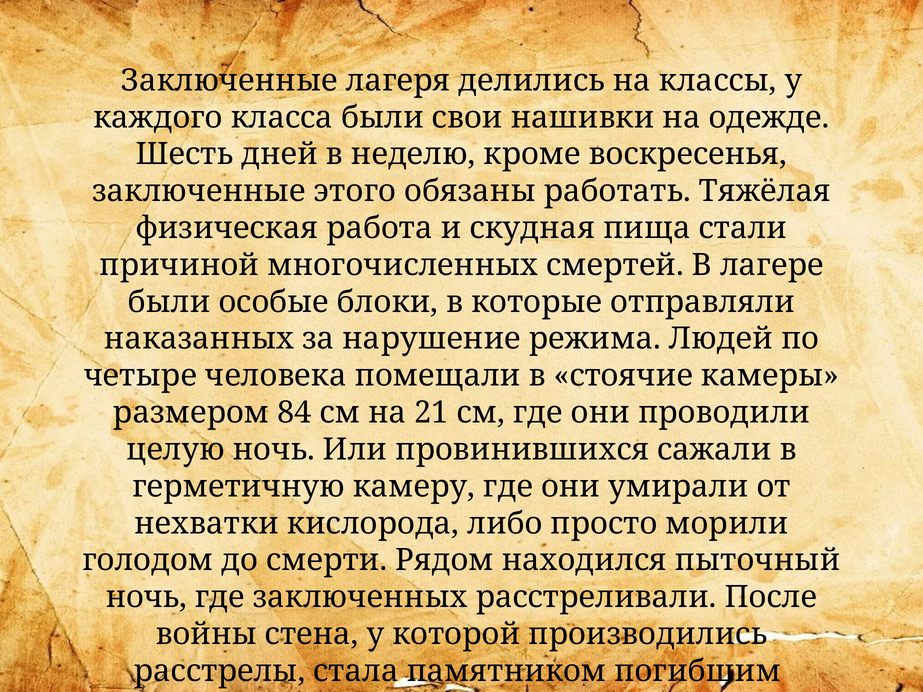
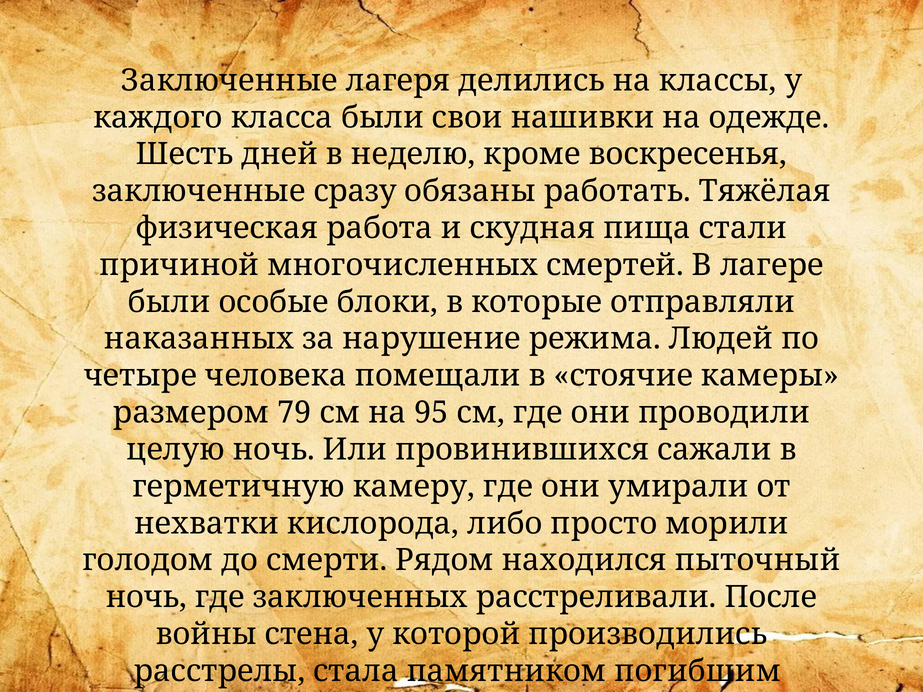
этого: этого -> сразу
84: 84 -> 79
21: 21 -> 95
